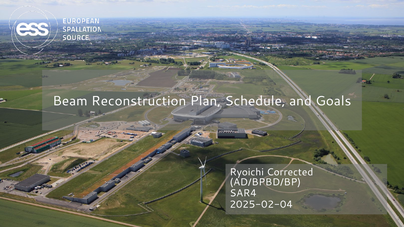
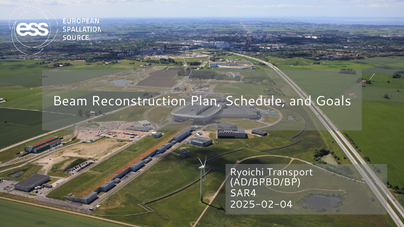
Corrected: Corrected -> Transport
